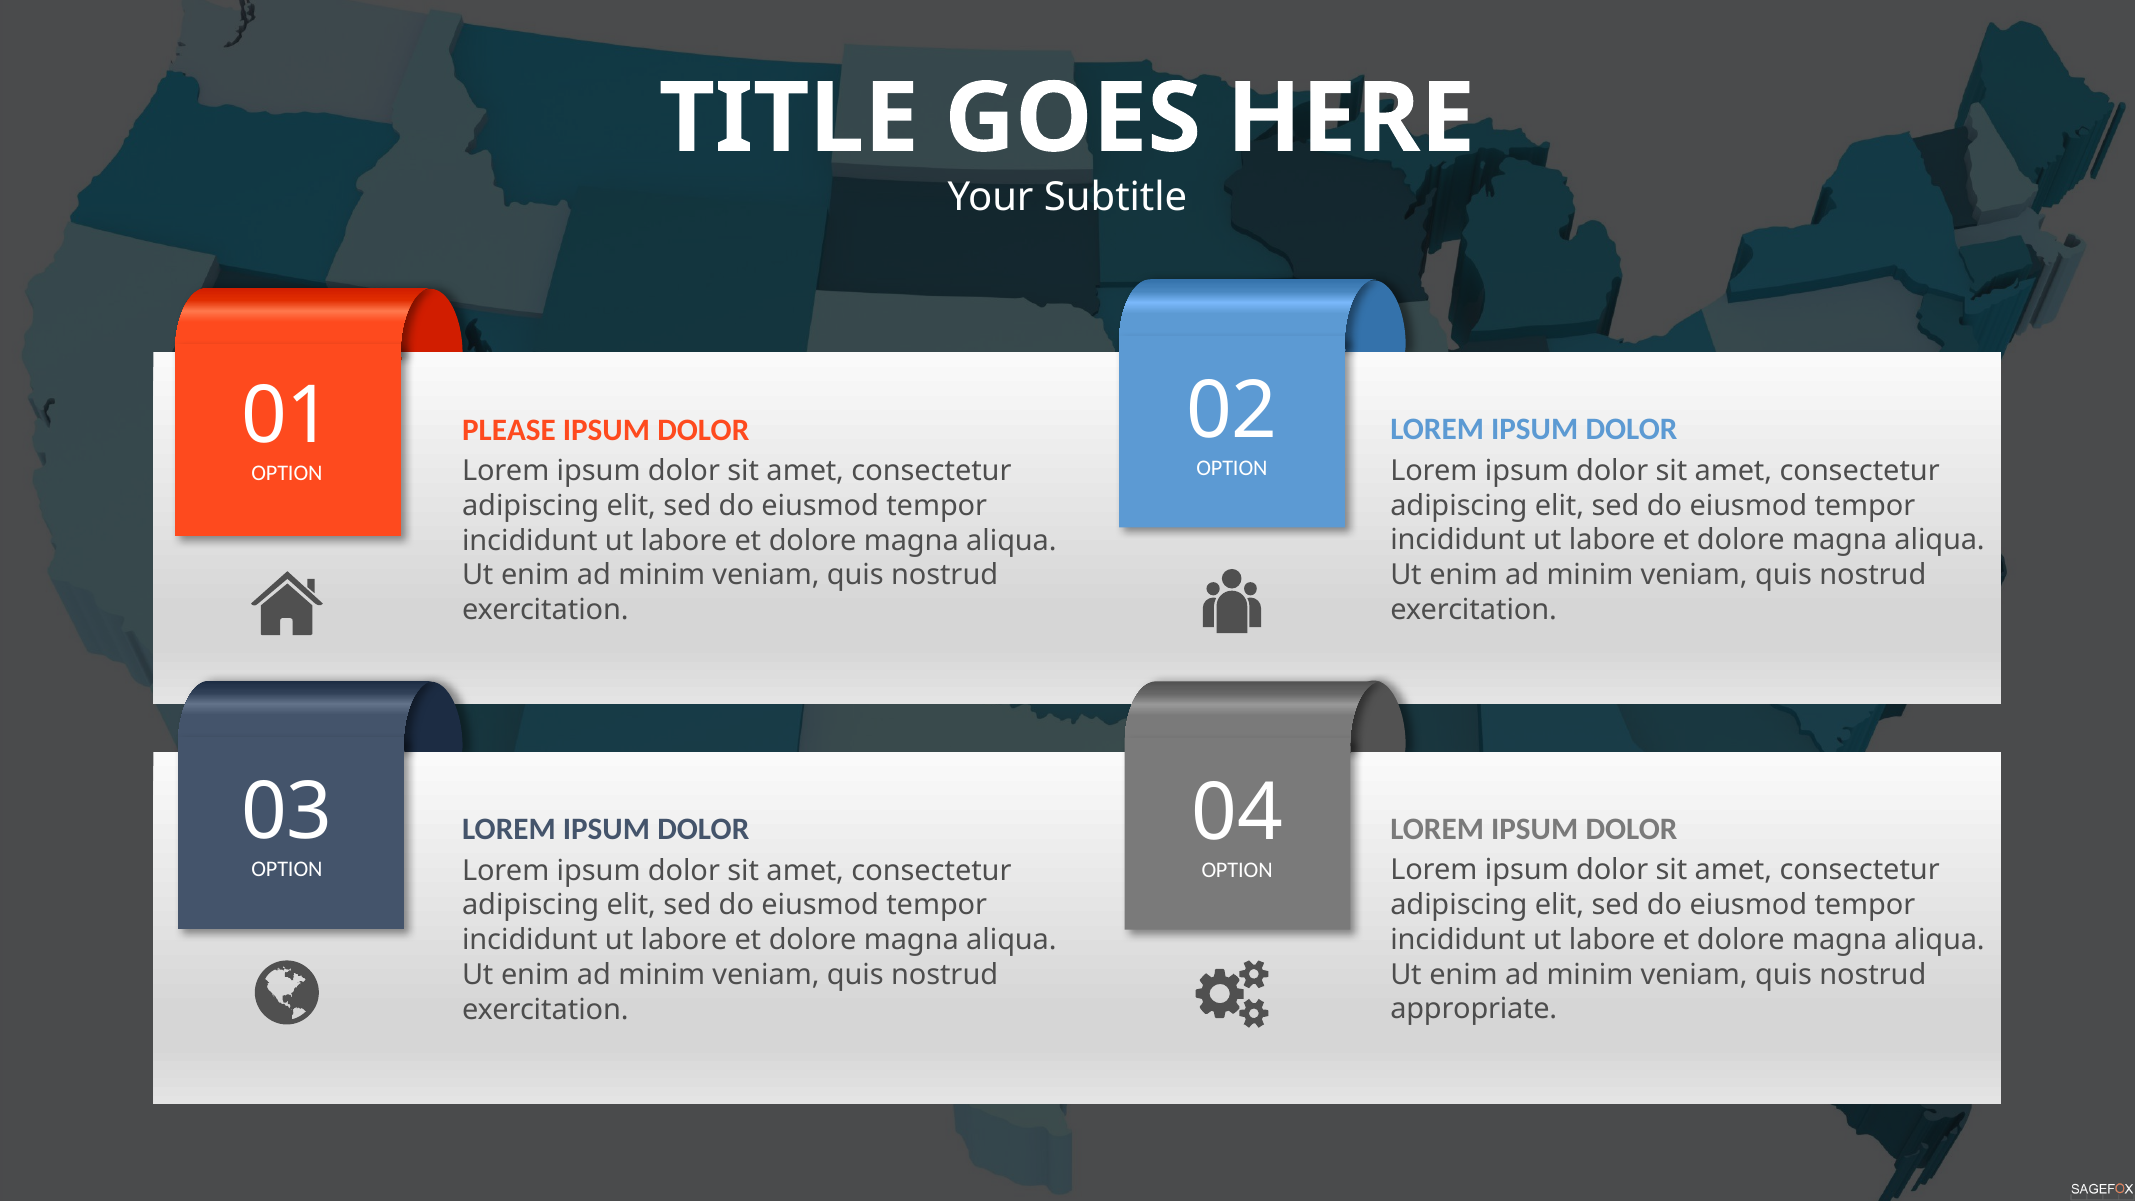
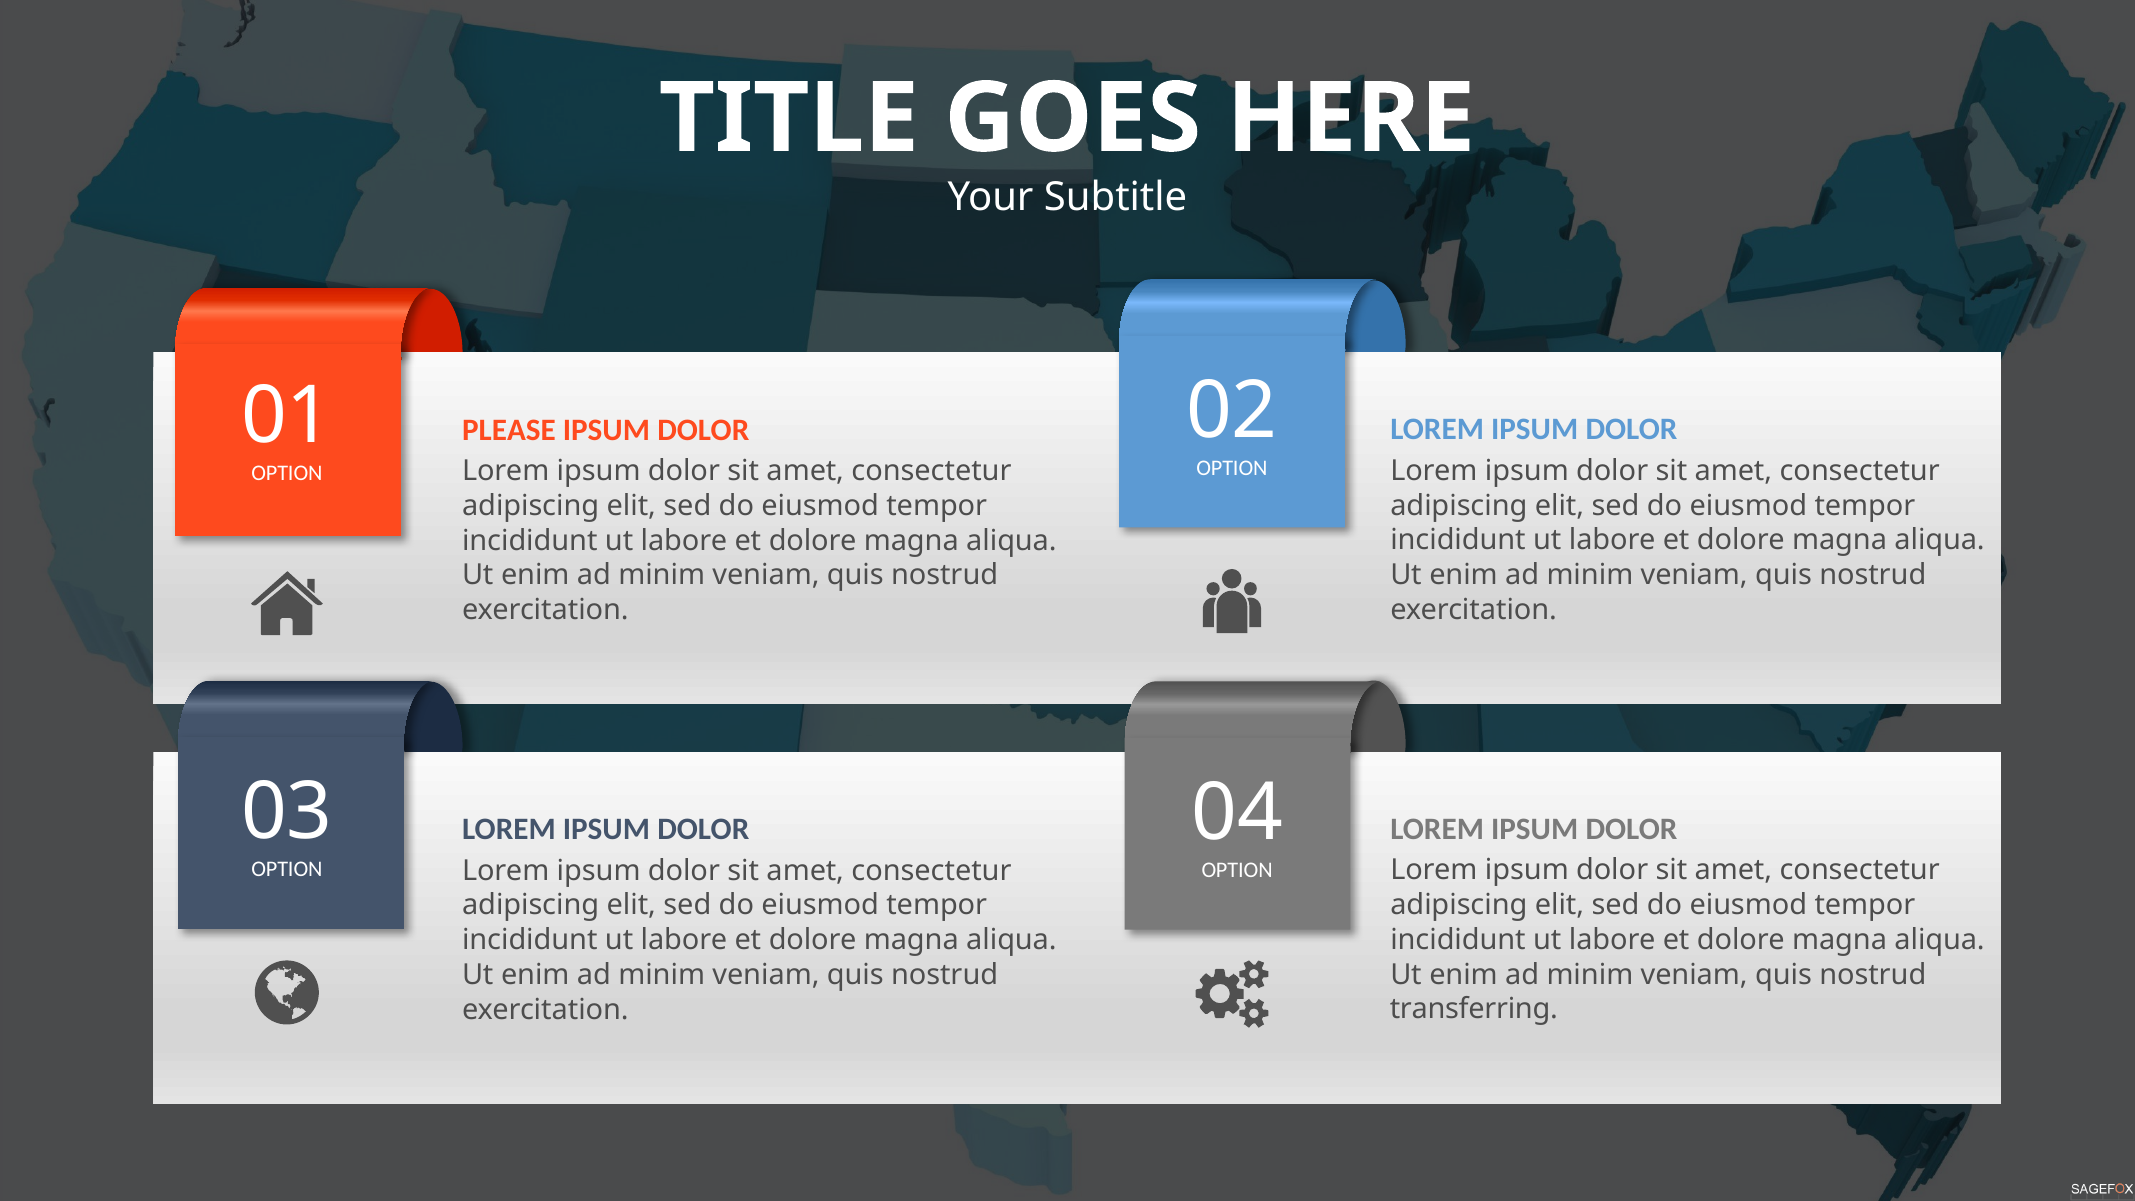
appropriate: appropriate -> transferring
